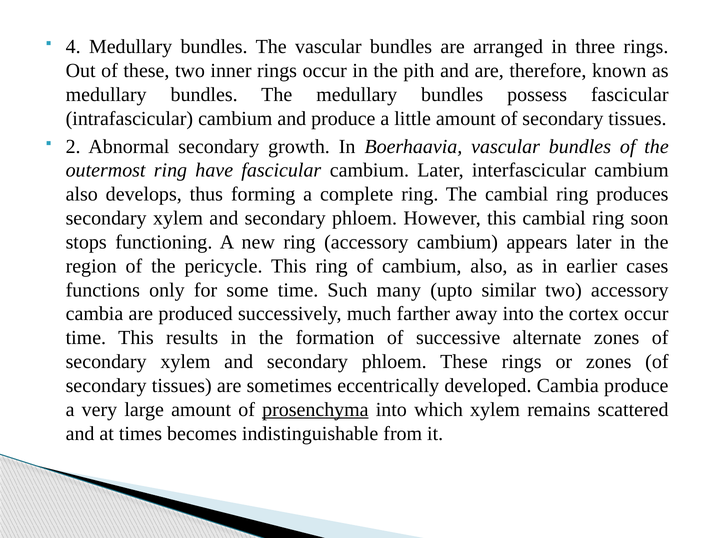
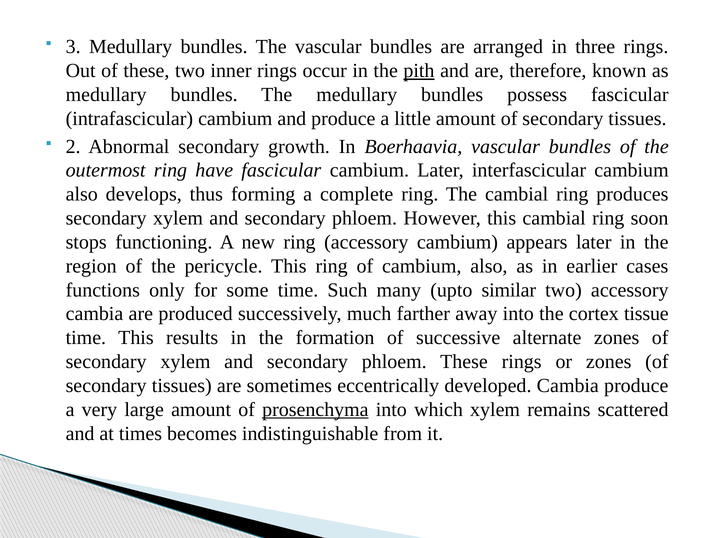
4: 4 -> 3
pith underline: none -> present
cortex occur: occur -> tissue
